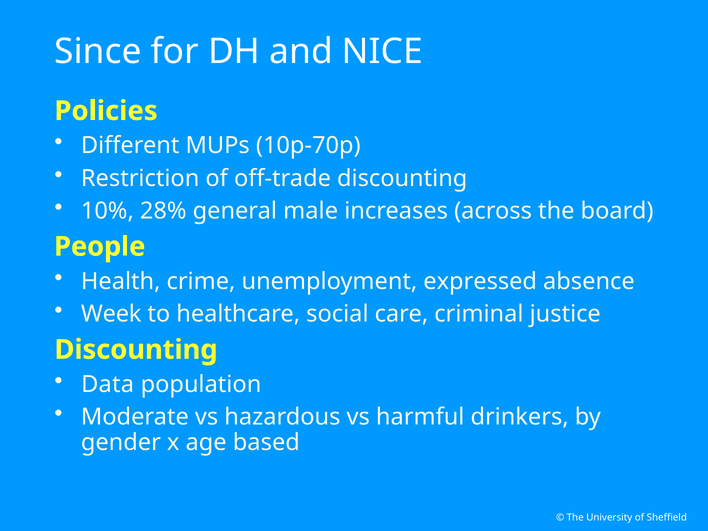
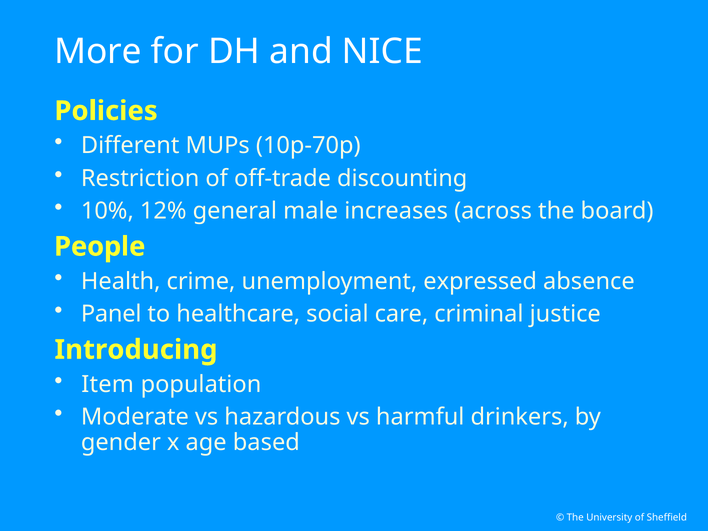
Since: Since -> More
28%: 28% -> 12%
Week: Week -> Panel
Discounting at (136, 350): Discounting -> Introducing
Data: Data -> Item
